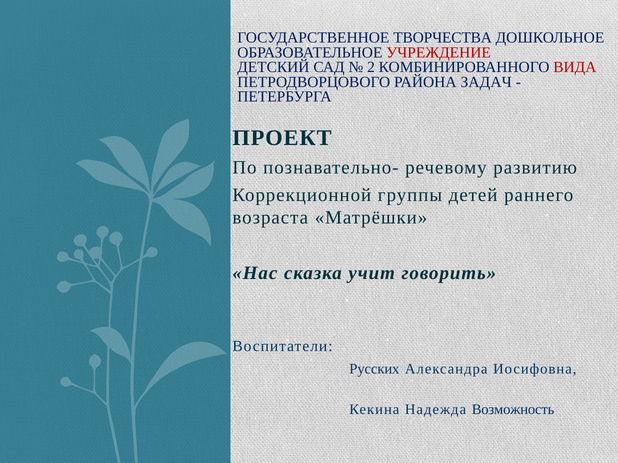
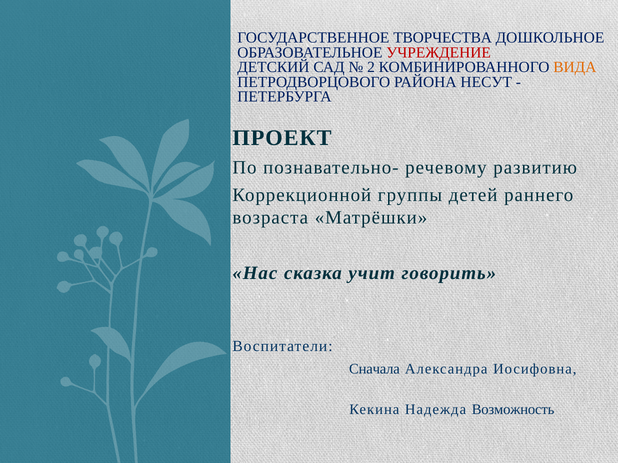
ВИДА colour: red -> orange
ЗАДАЧ: ЗАДАЧ -> НЕСУТ
Русских: Русских -> Сначала
